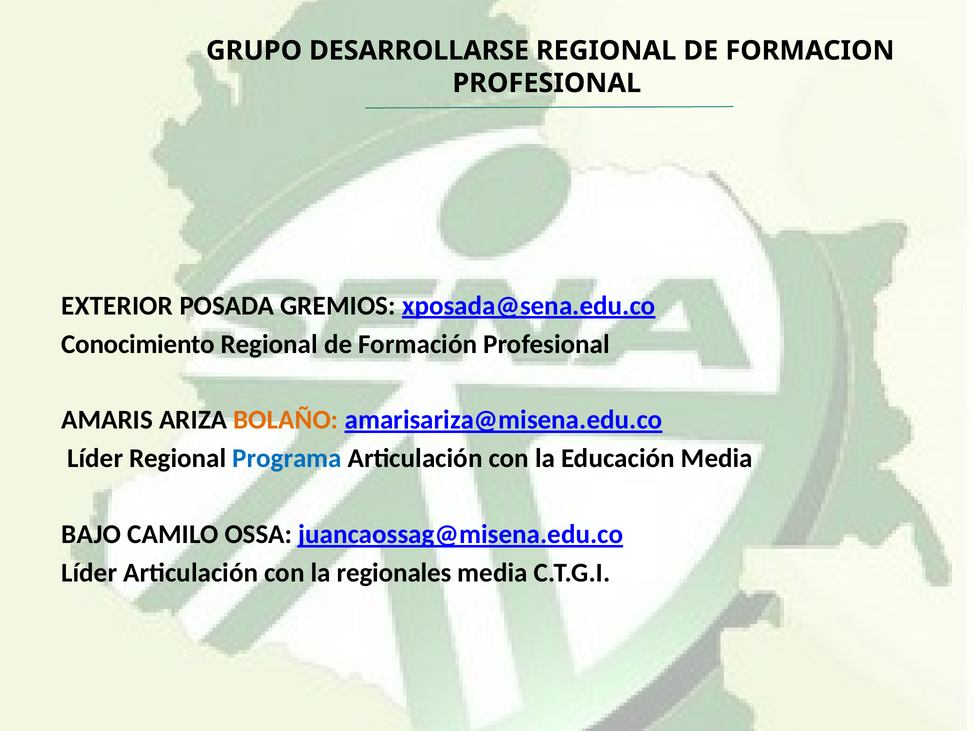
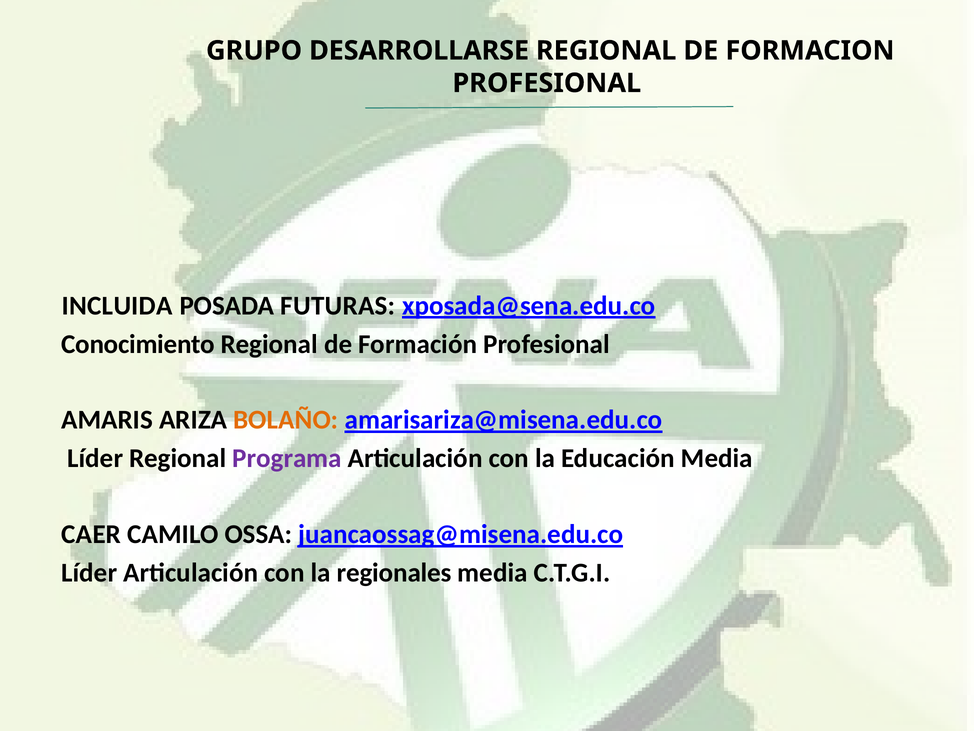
EXTERIOR: EXTERIOR -> INCLUIDA
GREMIOS: GREMIOS -> FUTURAS
Programa colour: blue -> purple
BAJO: BAJO -> CAER
